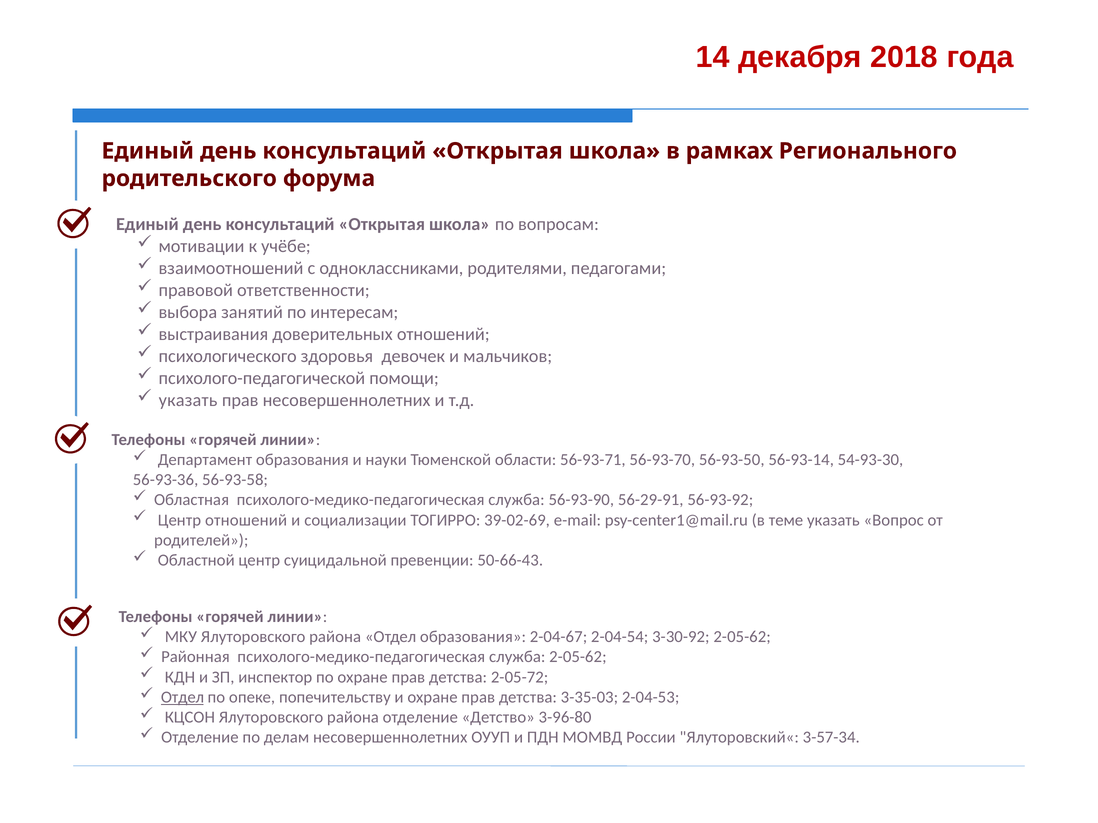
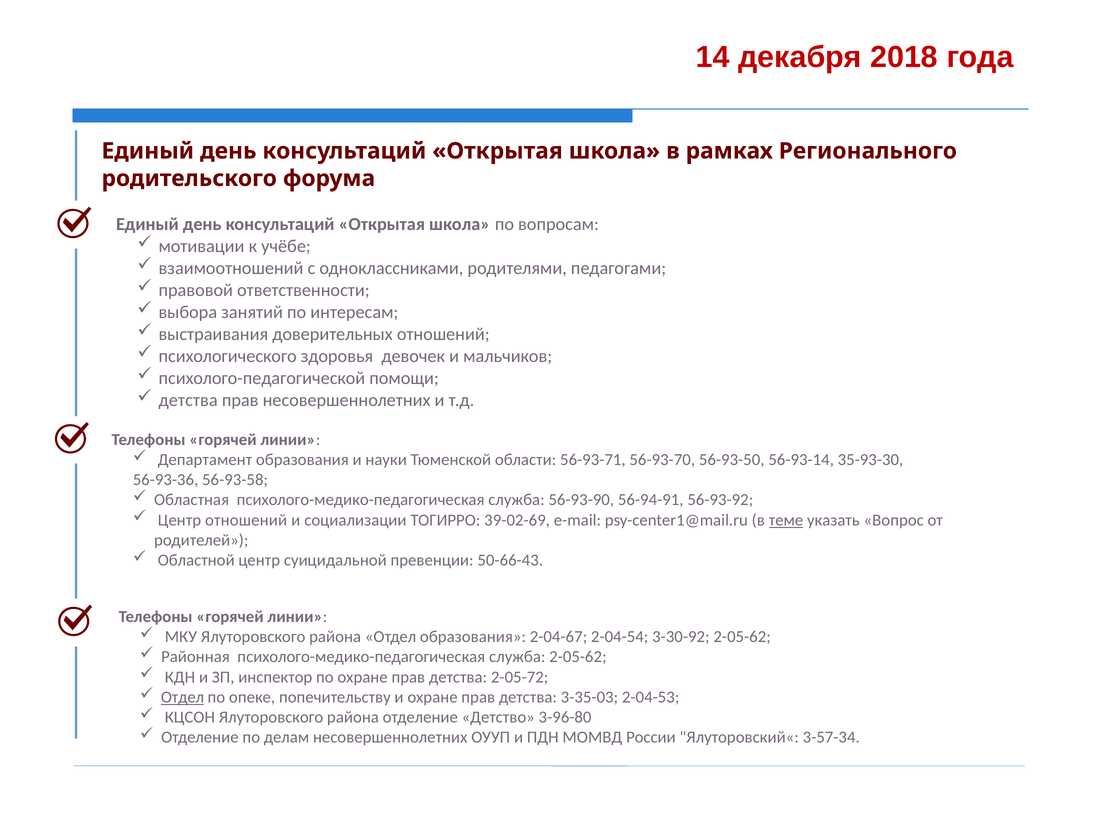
указать at (188, 400): указать -> детства
54-93-30: 54-93-30 -> 35-93-30
56-29-91: 56-29-91 -> 56-94-91
теме underline: none -> present
